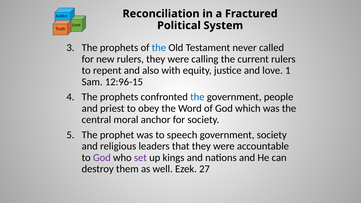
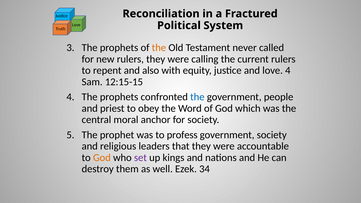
the at (159, 48) colour: blue -> orange
love 1: 1 -> 4
12:96-15: 12:96-15 -> 12:15-15
speech: speech -> profess
God at (102, 158) colour: purple -> orange
27: 27 -> 34
